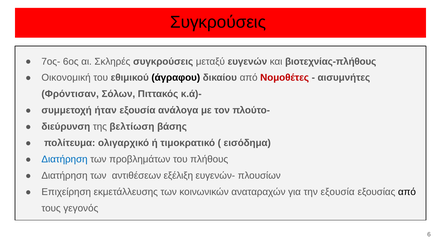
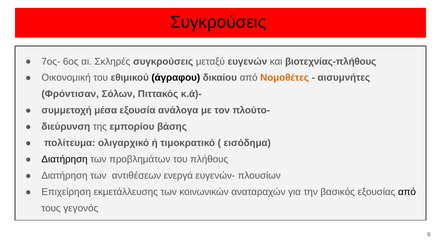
Νομοθέτες colour: red -> orange
ήταν: ήταν -> μέσα
βελτίωση: βελτίωση -> εμπορίου
Διατήρηση at (65, 159) colour: blue -> black
εξέλιξη: εξέλιξη -> ενεργά
την εξουσία: εξουσία -> βασικός
